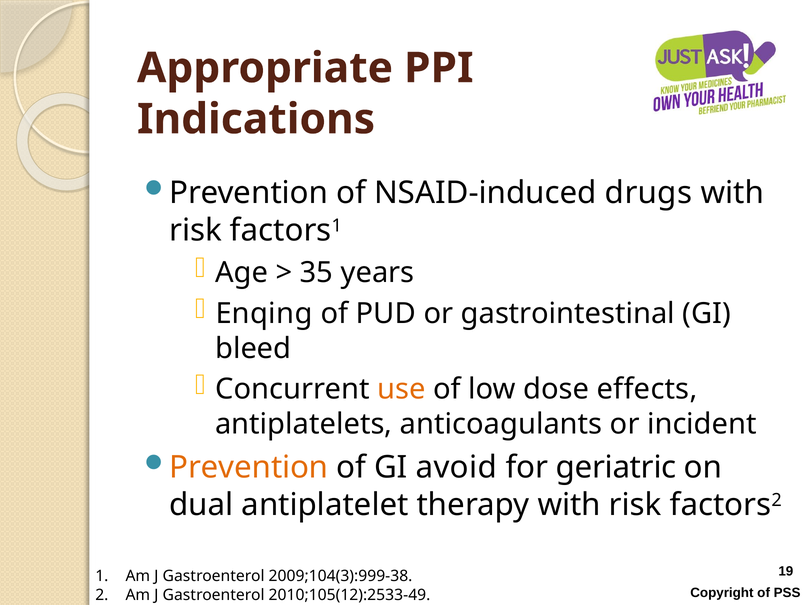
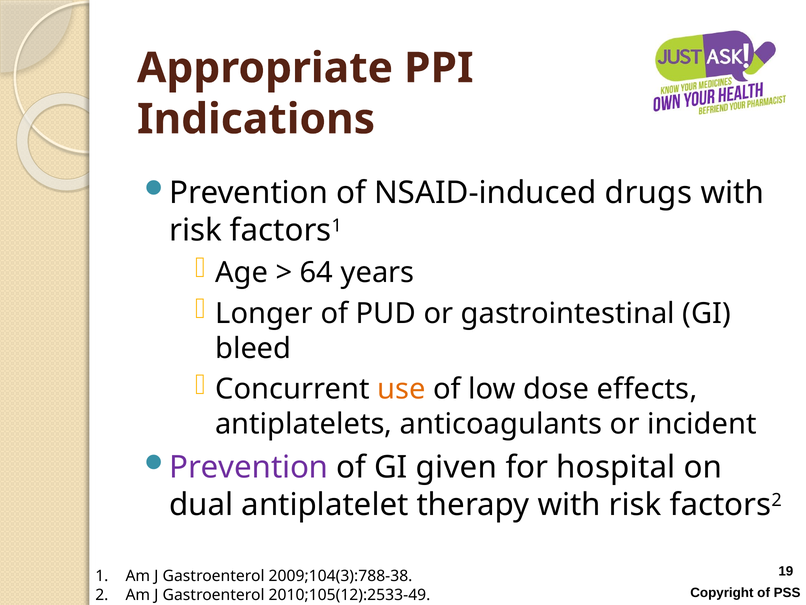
35: 35 -> 64
Enqing: Enqing -> Longer
Prevention at (249, 467) colour: orange -> purple
avoid: avoid -> given
geriatric: geriatric -> hospital
2009;104(3):999-38: 2009;104(3):999-38 -> 2009;104(3):788-38
